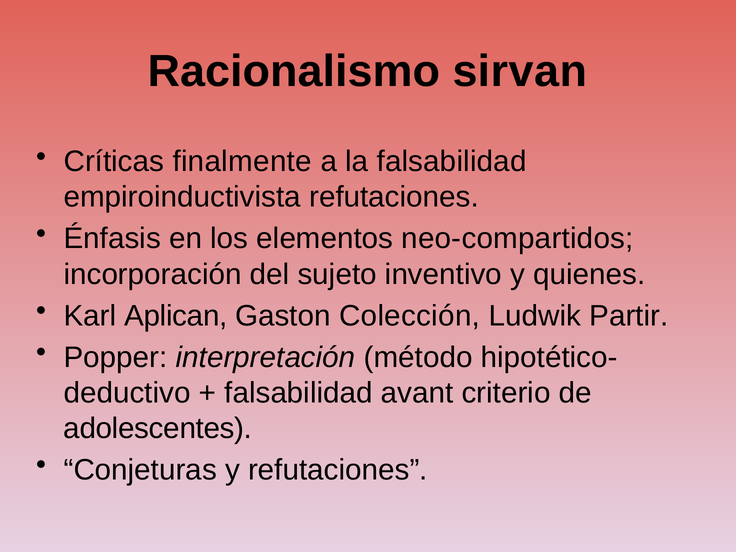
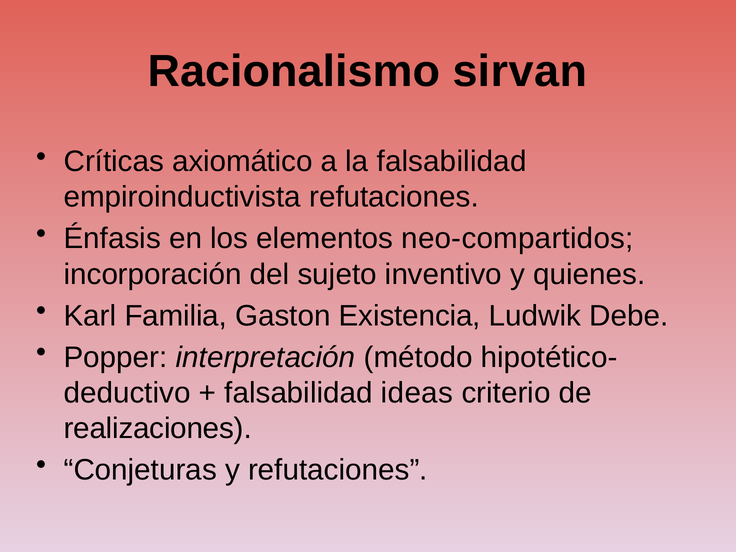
finalmente: finalmente -> axiomático
Aplican: Aplican -> Familia
Colección: Colección -> Existencia
Partir: Partir -> Debe
avant: avant -> ideas
adolescentes: adolescentes -> realizaciones
